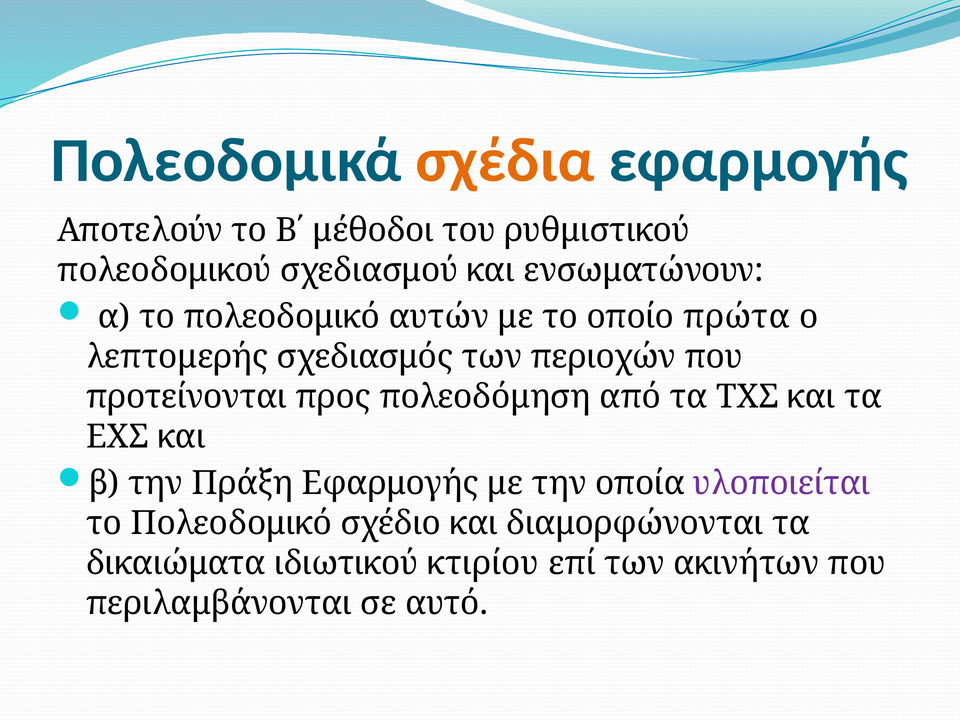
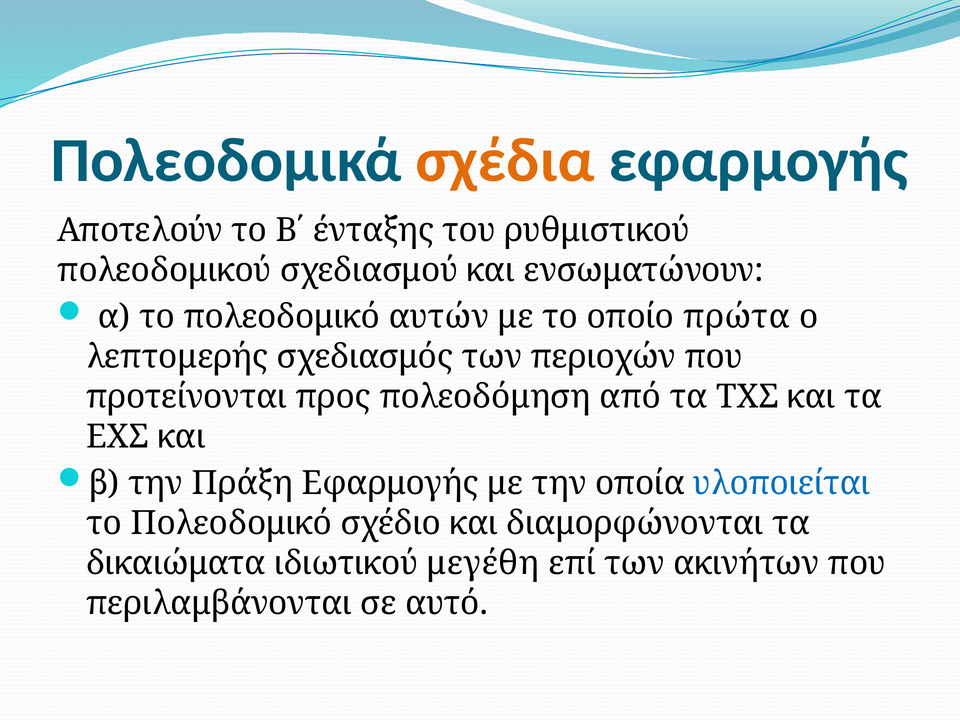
μέθοδοι: μέθοδοι -> ένταξης
υλοποιείται colour: purple -> blue
κτιρίου: κτιρίου -> μεγέθη
